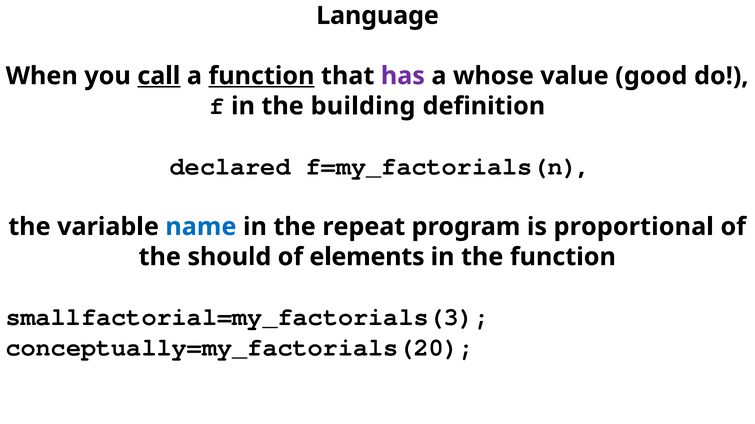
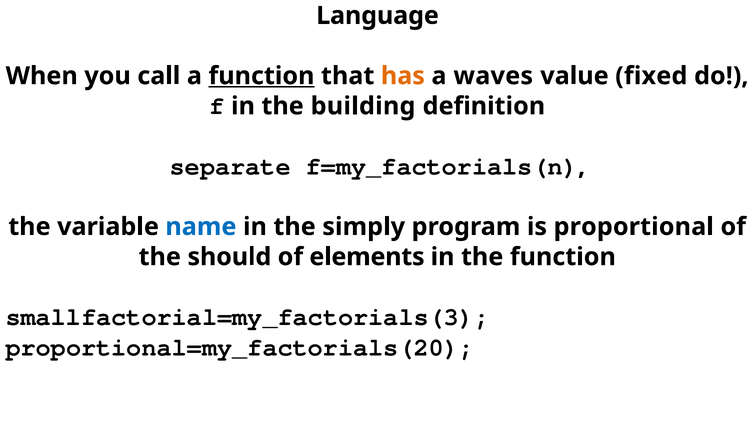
call underline: present -> none
has colour: purple -> orange
whose: whose -> waves
good: good -> fixed
declared: declared -> separate
repeat: repeat -> simply
conceptually=my_factorials(20: conceptually=my_factorials(20 -> proportional=my_factorials(20
